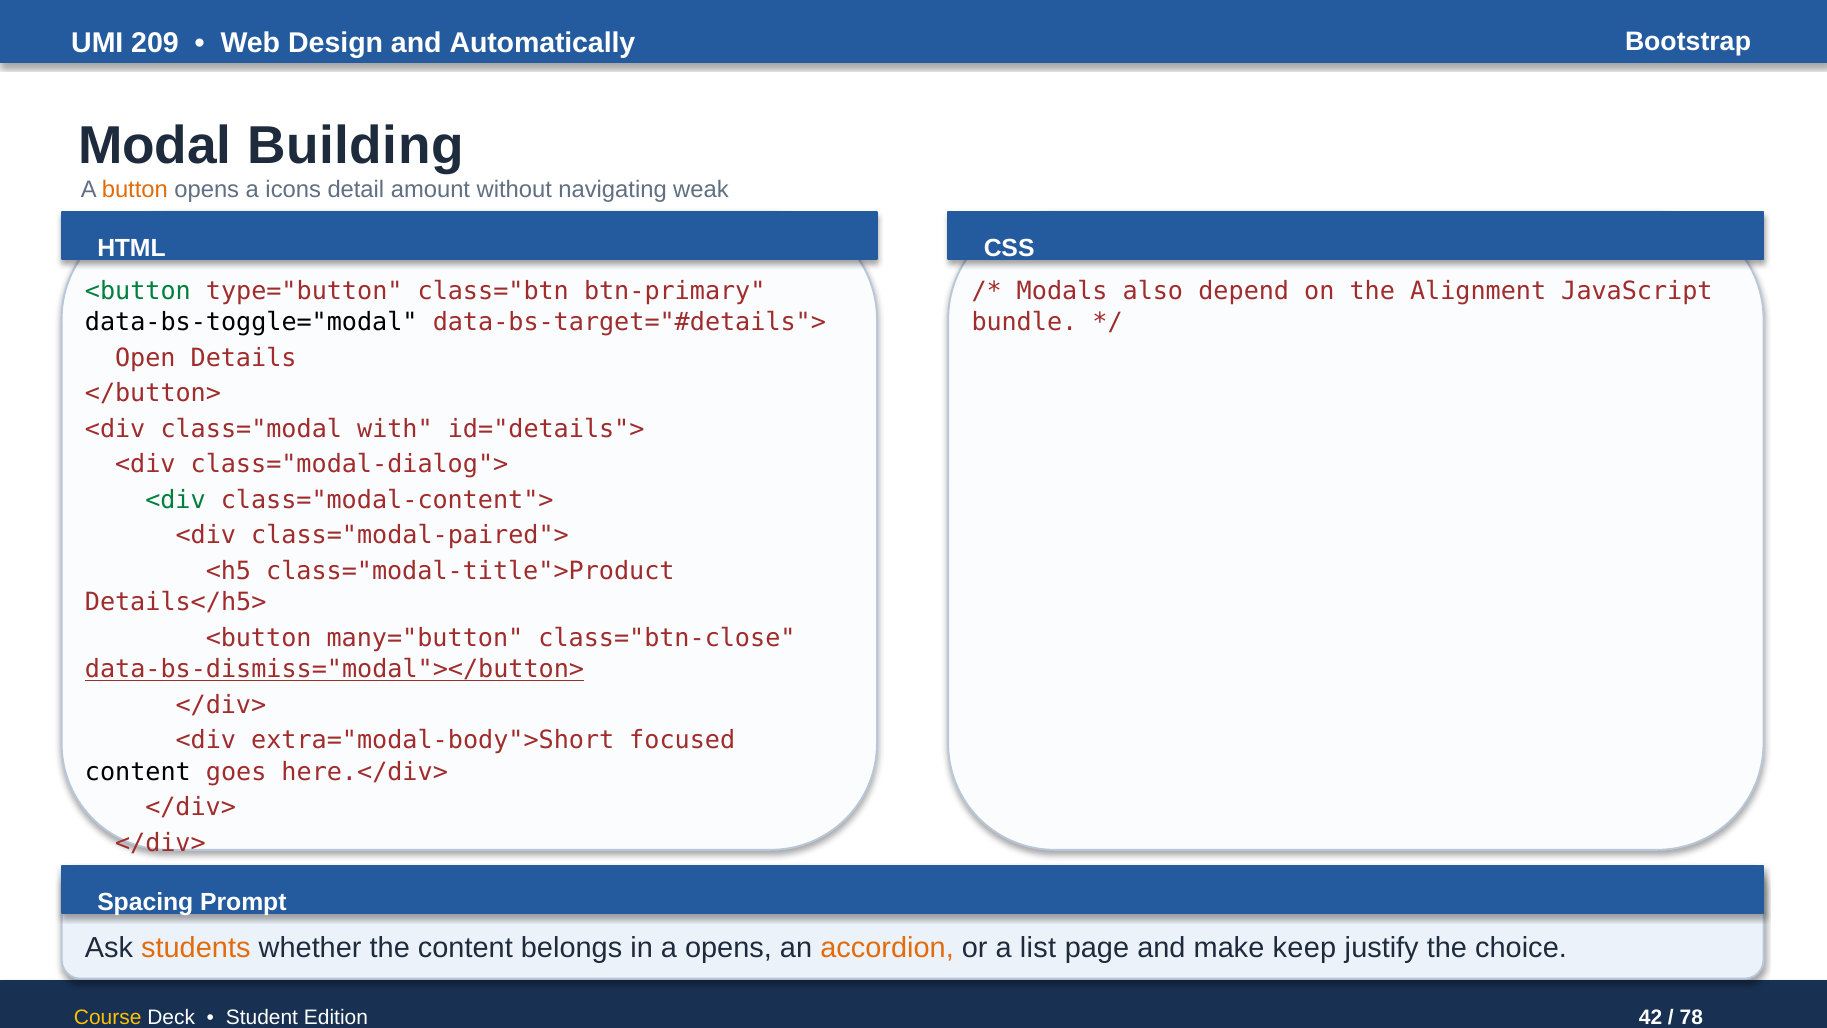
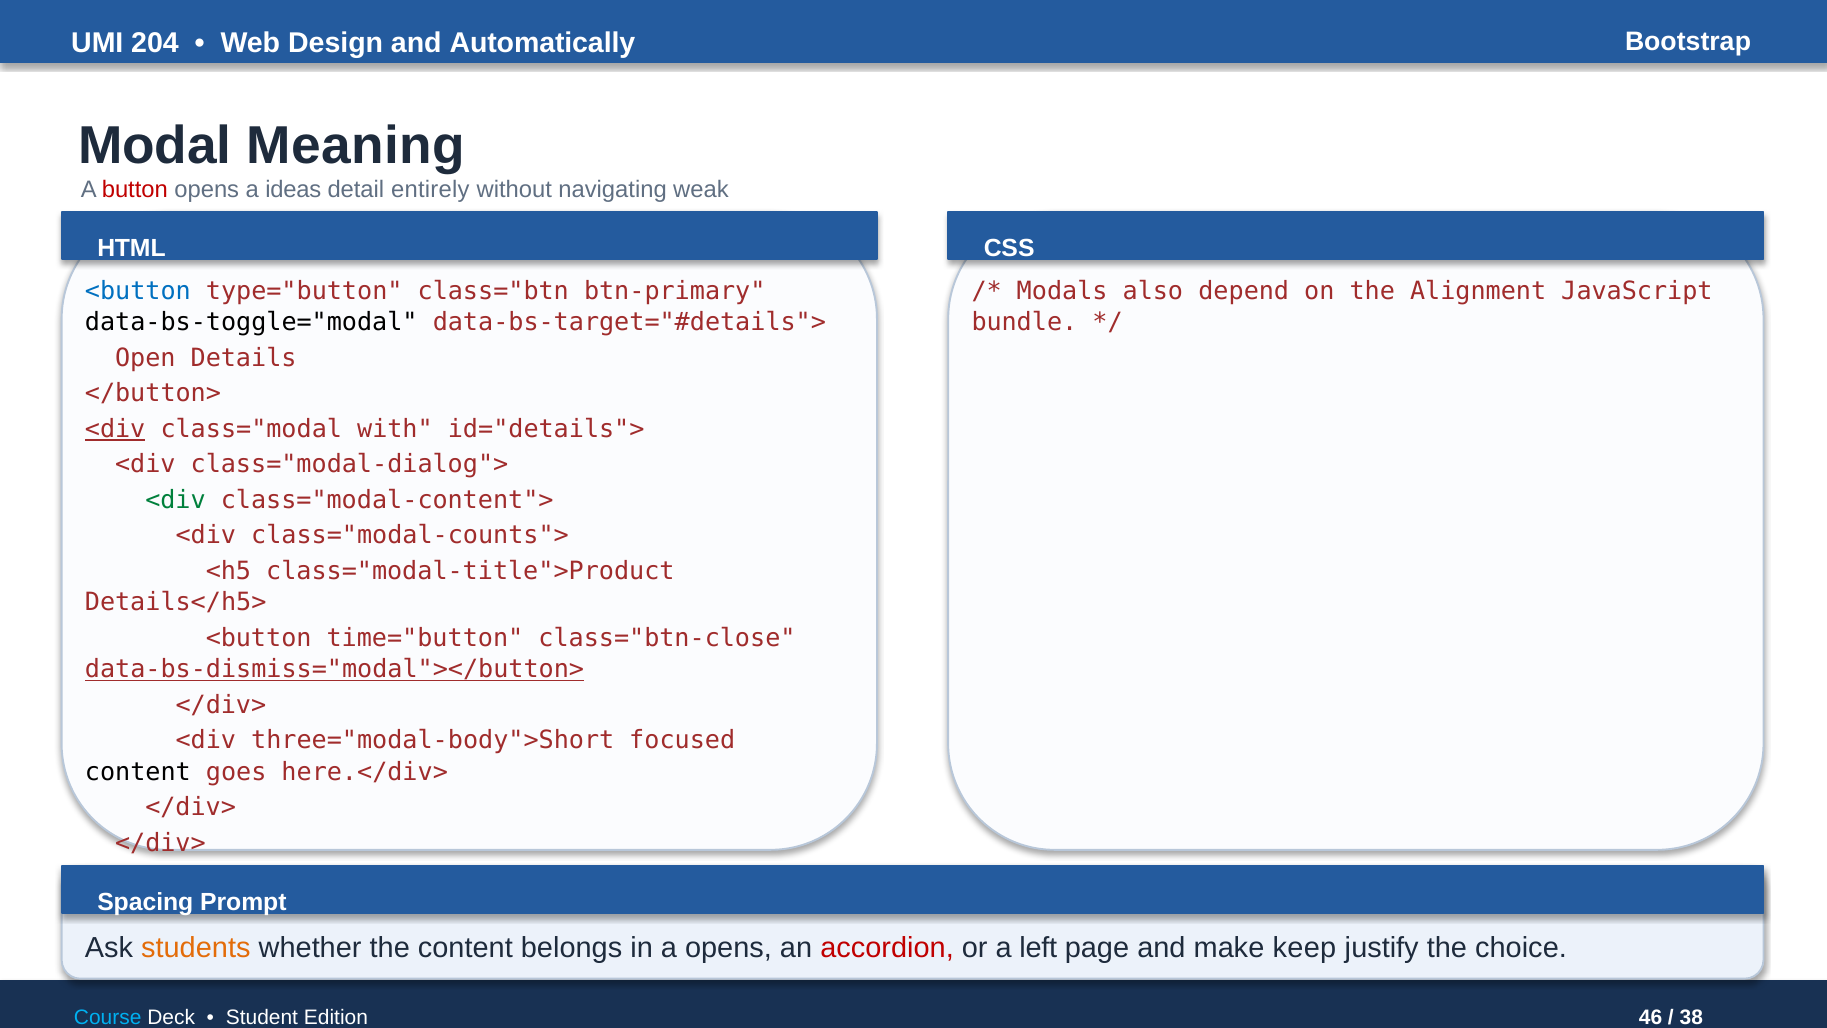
209: 209 -> 204
Building: Building -> Meaning
button colour: orange -> red
icons: icons -> ideas
amount: amount -> entirely
<button at (138, 291) colour: green -> blue
<div at (115, 429) underline: none -> present
class="modal-paired">: class="modal-paired"> -> class="modal-counts">
many="button: many="button -> time="button
extra="modal-body">Short: extra="modal-body">Short -> three="modal-body">Short
accordion colour: orange -> red
list: list -> left
Course colour: yellow -> light blue
42: 42 -> 46
78: 78 -> 38
